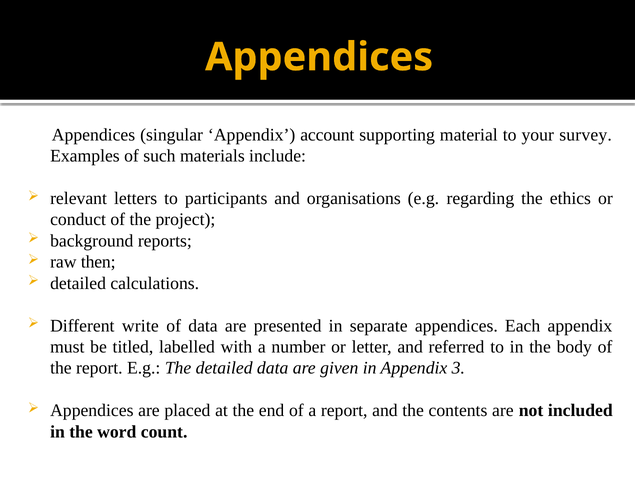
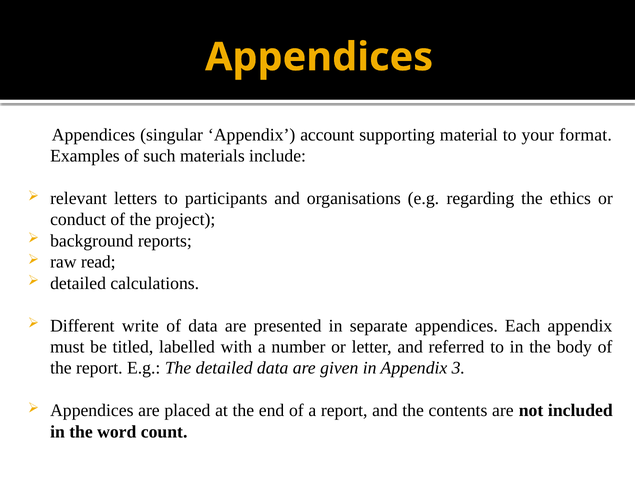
survey: survey -> format
then: then -> read
